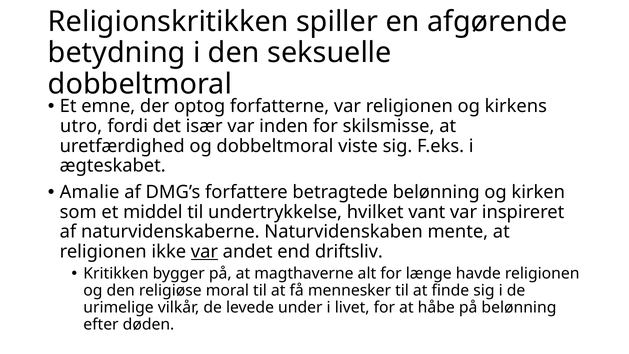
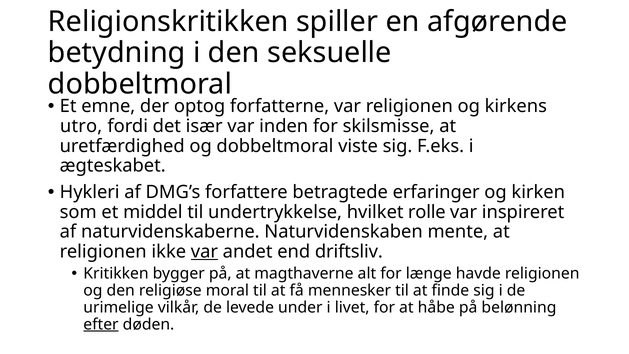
Amalie: Amalie -> Hykleri
betragtede belønning: belønning -> erfaringer
vant: vant -> rolle
efter underline: none -> present
